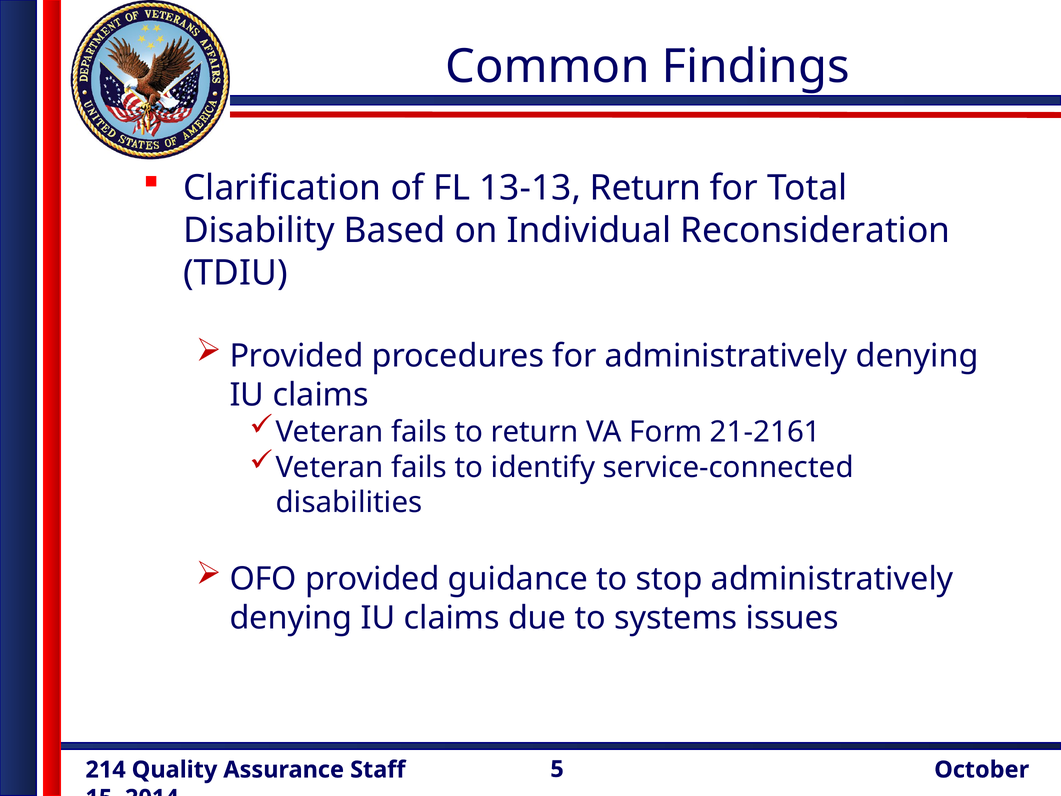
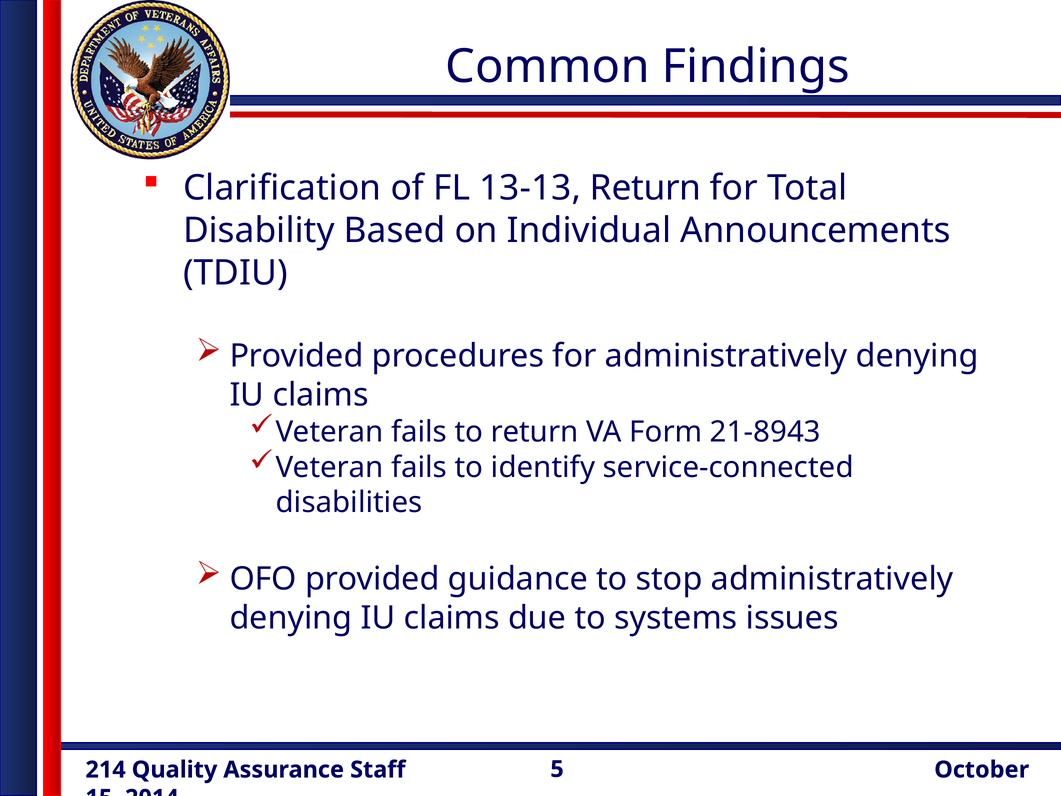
Reconsideration: Reconsideration -> Announcements
21-2161: 21-2161 -> 21-8943
